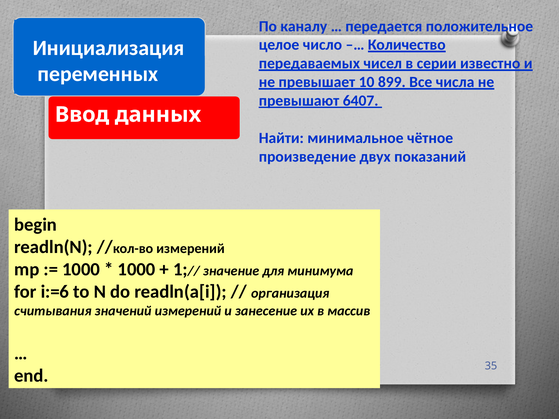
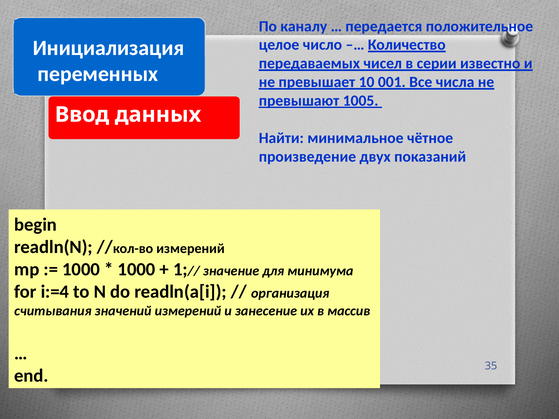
899: 899 -> 001
6407: 6407 -> 1005
i:=6: i:=6 -> i:=4
